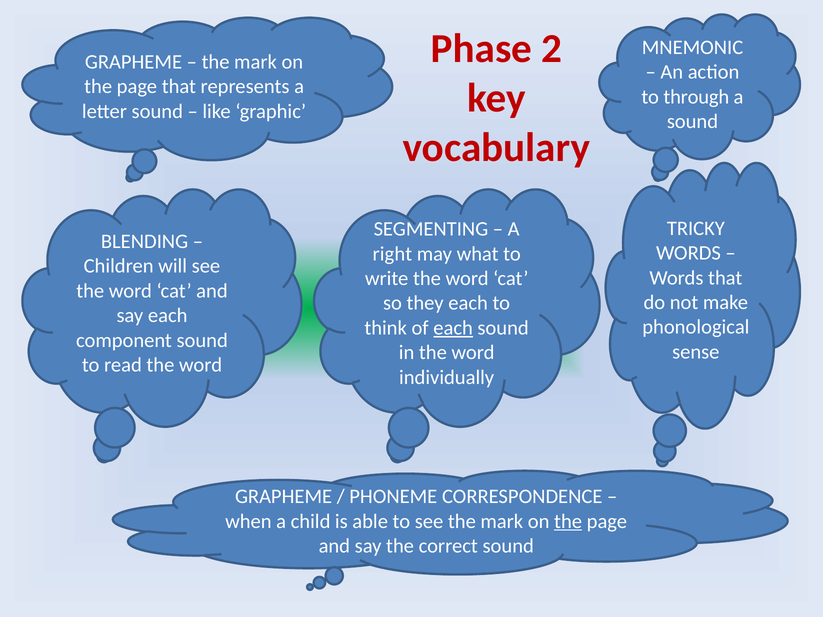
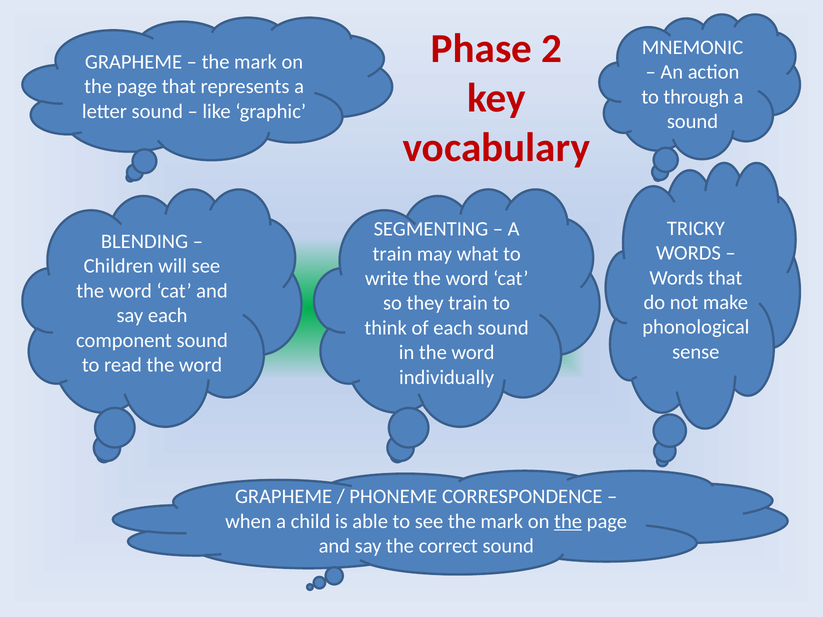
right at (392, 254): right -> train
they each: each -> train
each at (453, 328) underline: present -> none
